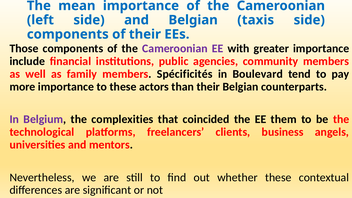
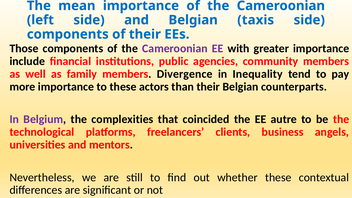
Spécificités: Spécificités -> Divergence
Boulevard: Boulevard -> Inequality
them: them -> autre
